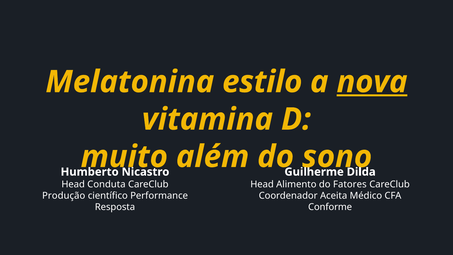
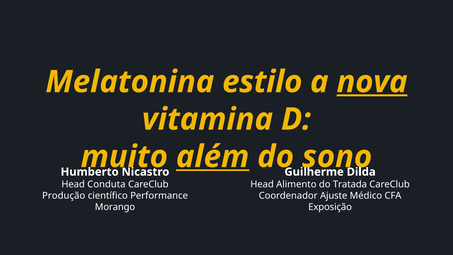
além underline: none -> present
Fatores: Fatores -> Tratada
Aceita: Aceita -> Ajuste
Resposta: Resposta -> Morango
Conforme: Conforme -> Exposição
